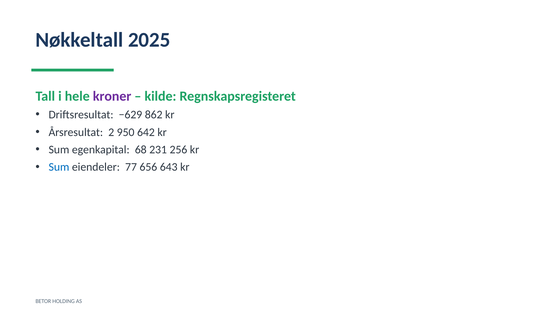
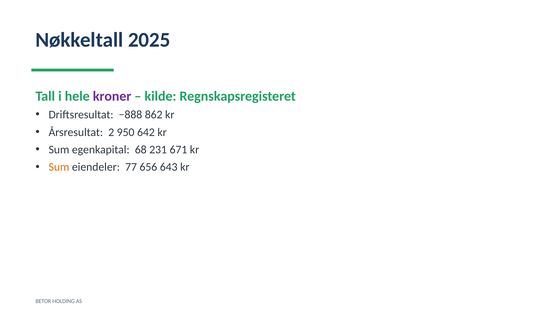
−629: −629 -> −888
256: 256 -> 671
Sum at (59, 167) colour: blue -> orange
